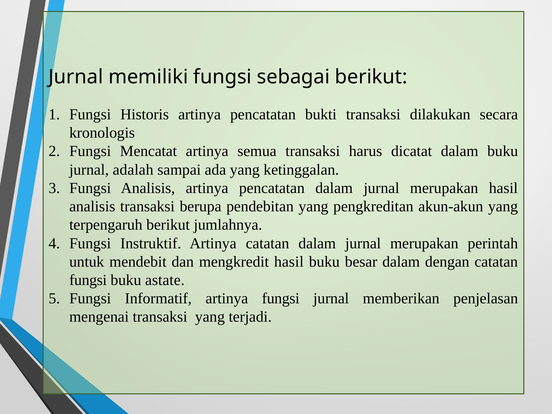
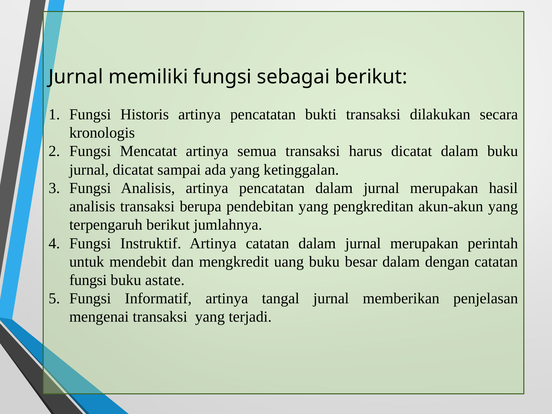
jurnal adalah: adalah -> dicatat
mengkredit hasil: hasil -> uang
artinya fungsi: fungsi -> tangal
